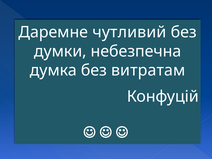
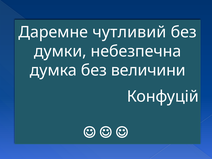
витратам: витратам -> величини
